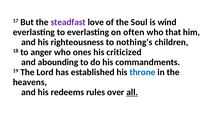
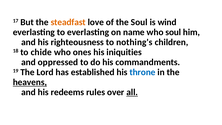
steadfast colour: purple -> orange
often: often -> name
who that: that -> soul
anger: anger -> chide
criticized: criticized -> iniquities
abounding: abounding -> oppressed
heavens underline: none -> present
